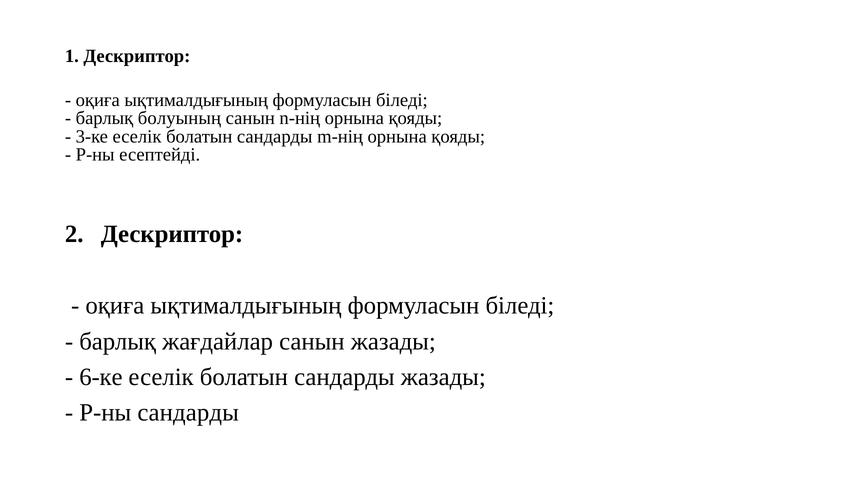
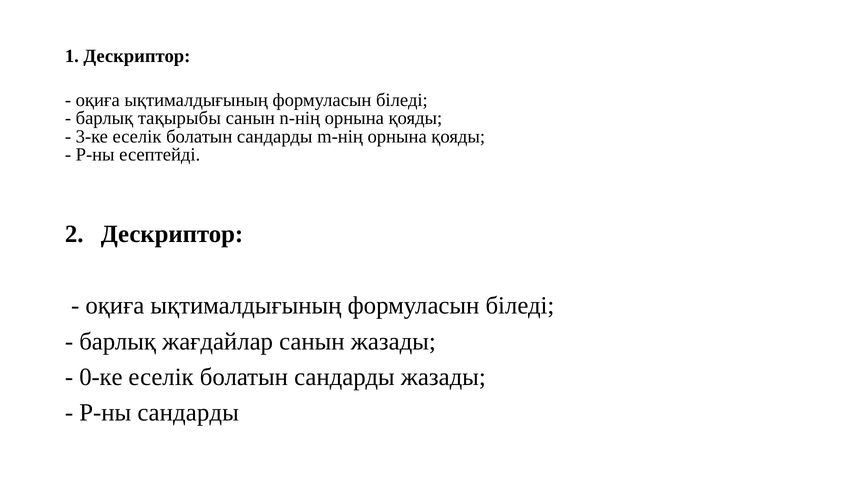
болуының: болуының -> тақырыбы
6-ке: 6-ке -> 0-ке
